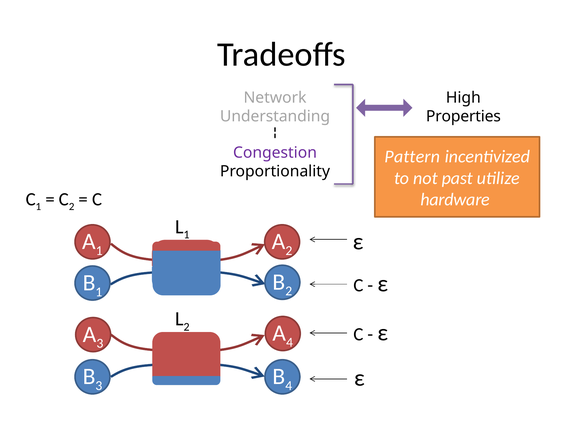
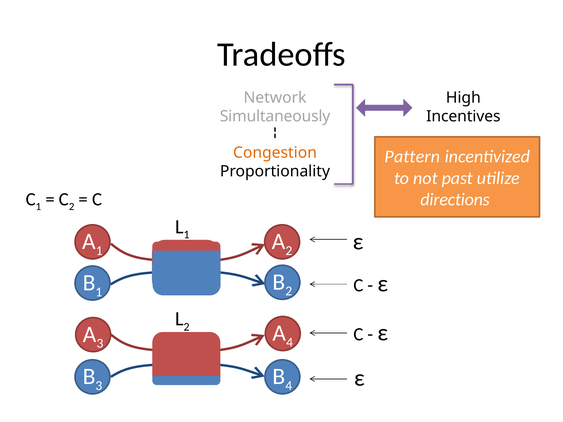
Properties: Properties -> Incentives
Understanding: Understanding -> Simultaneously
Congestion colour: purple -> orange
hardware: hardware -> directions
